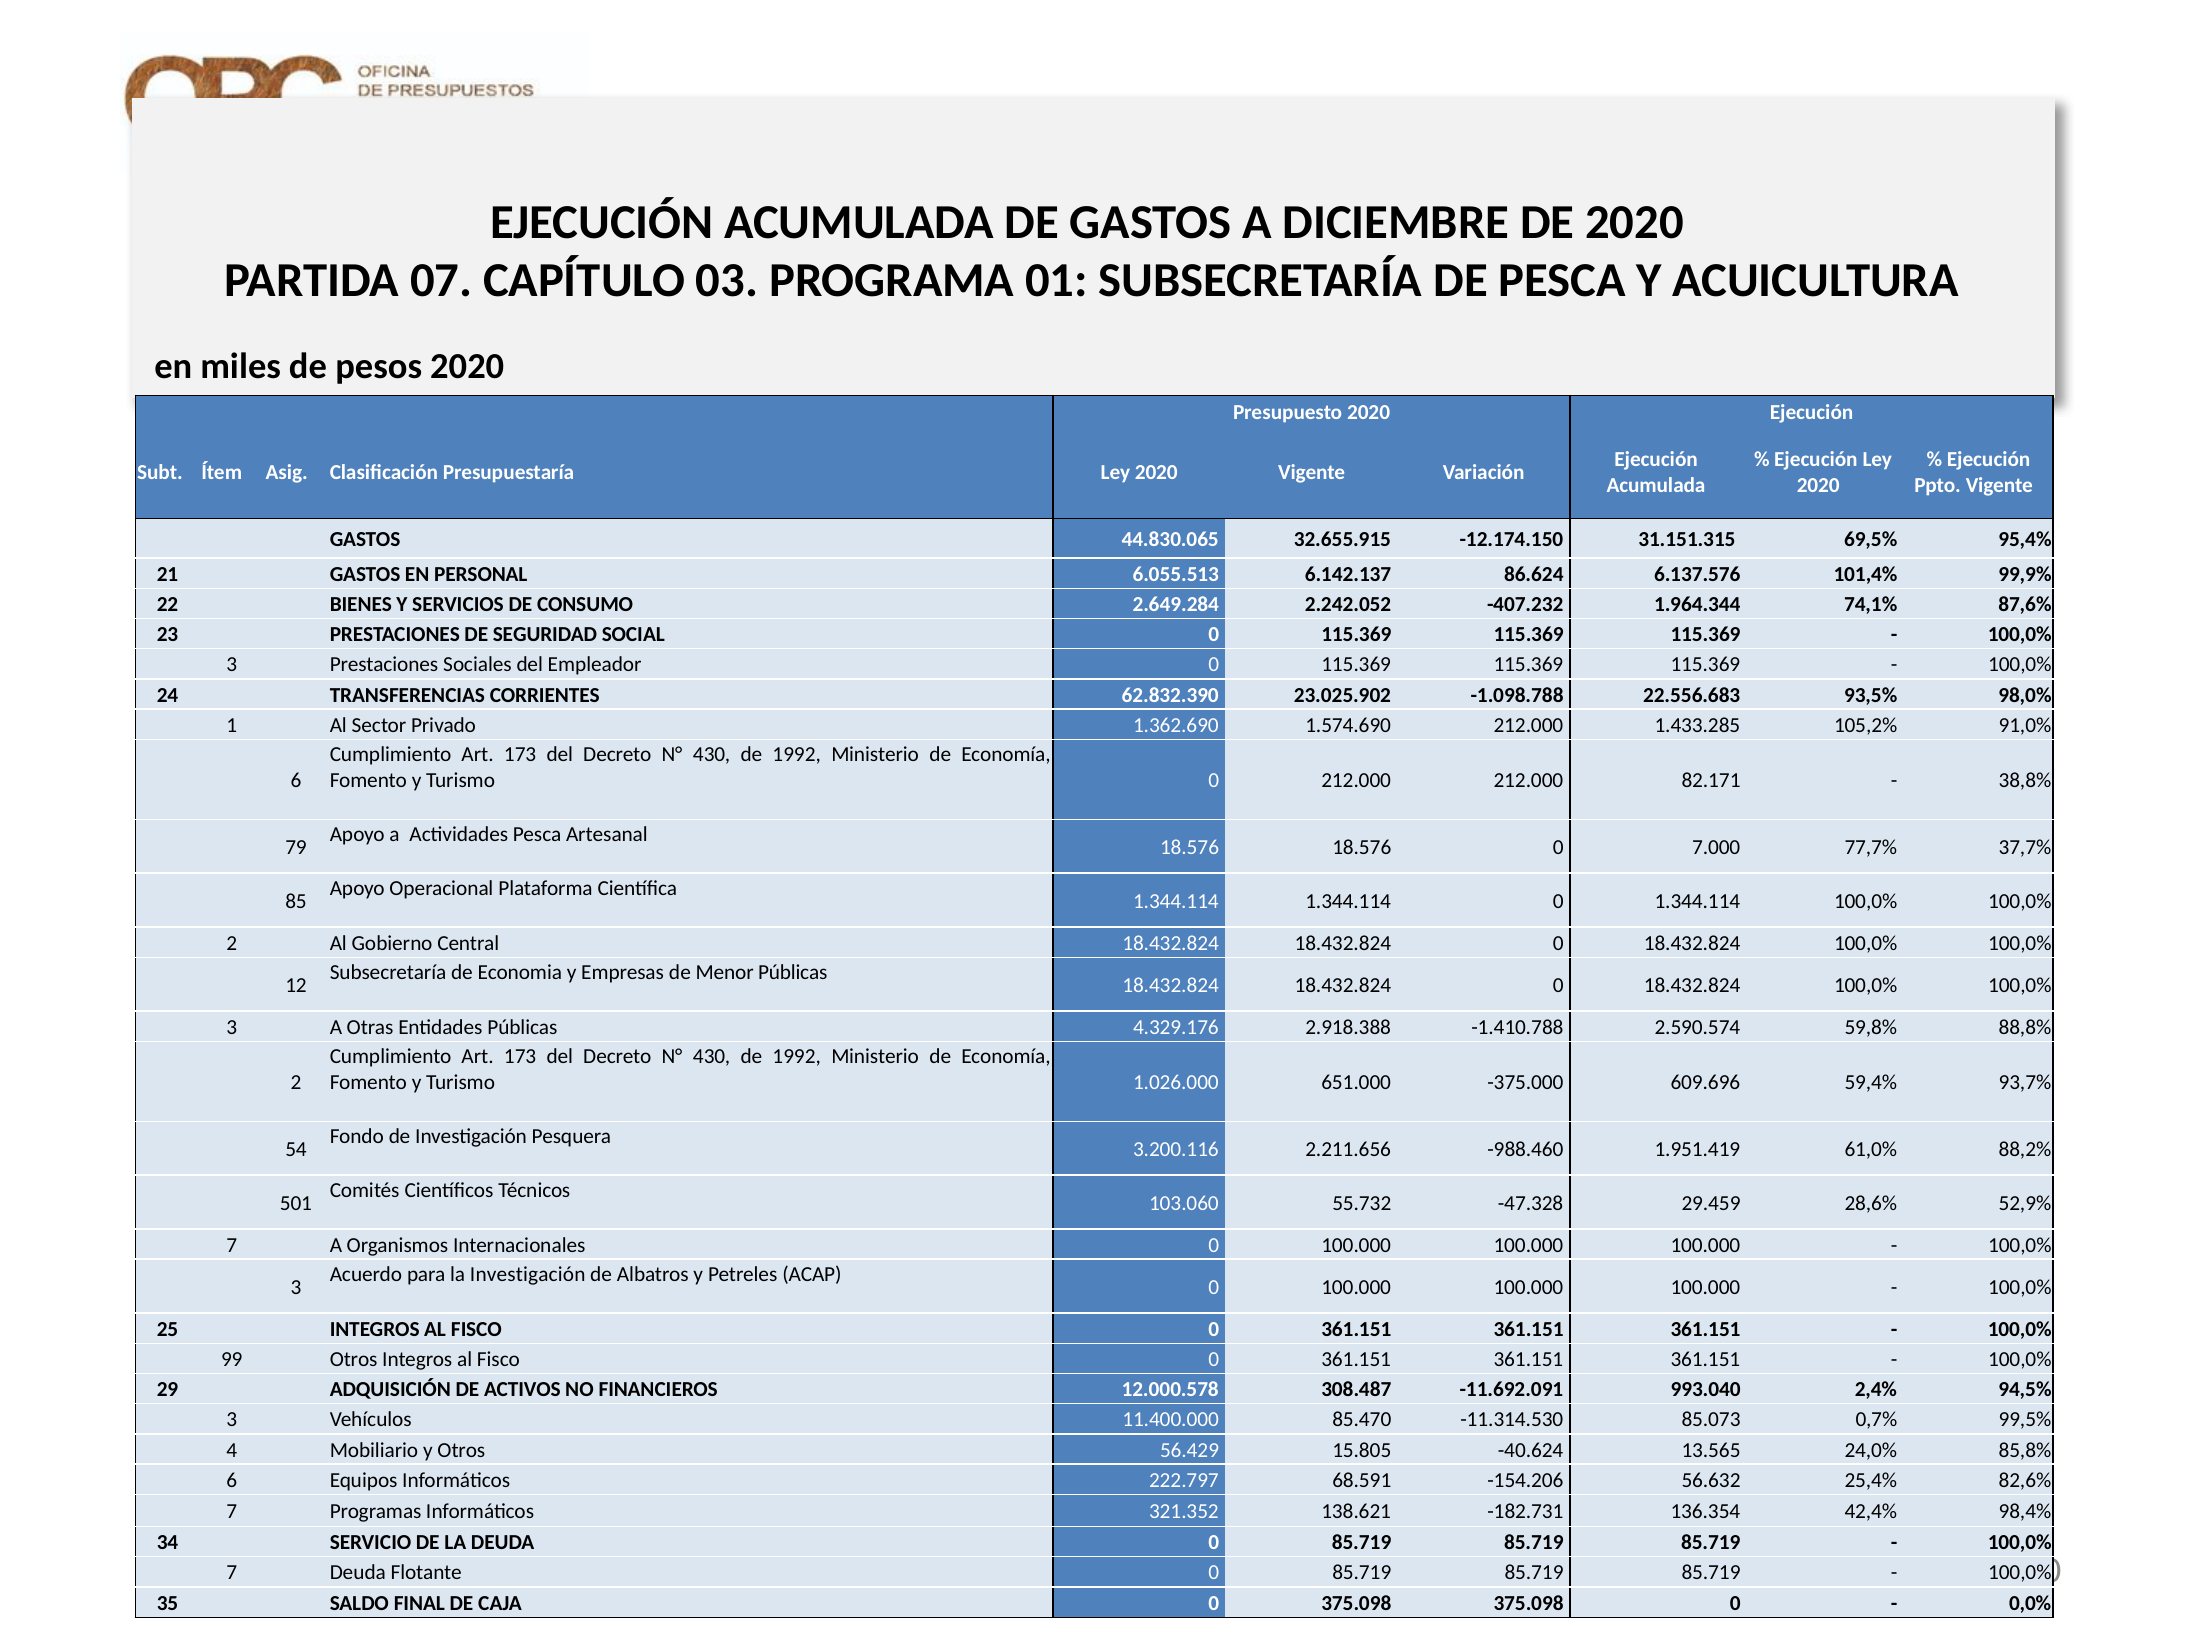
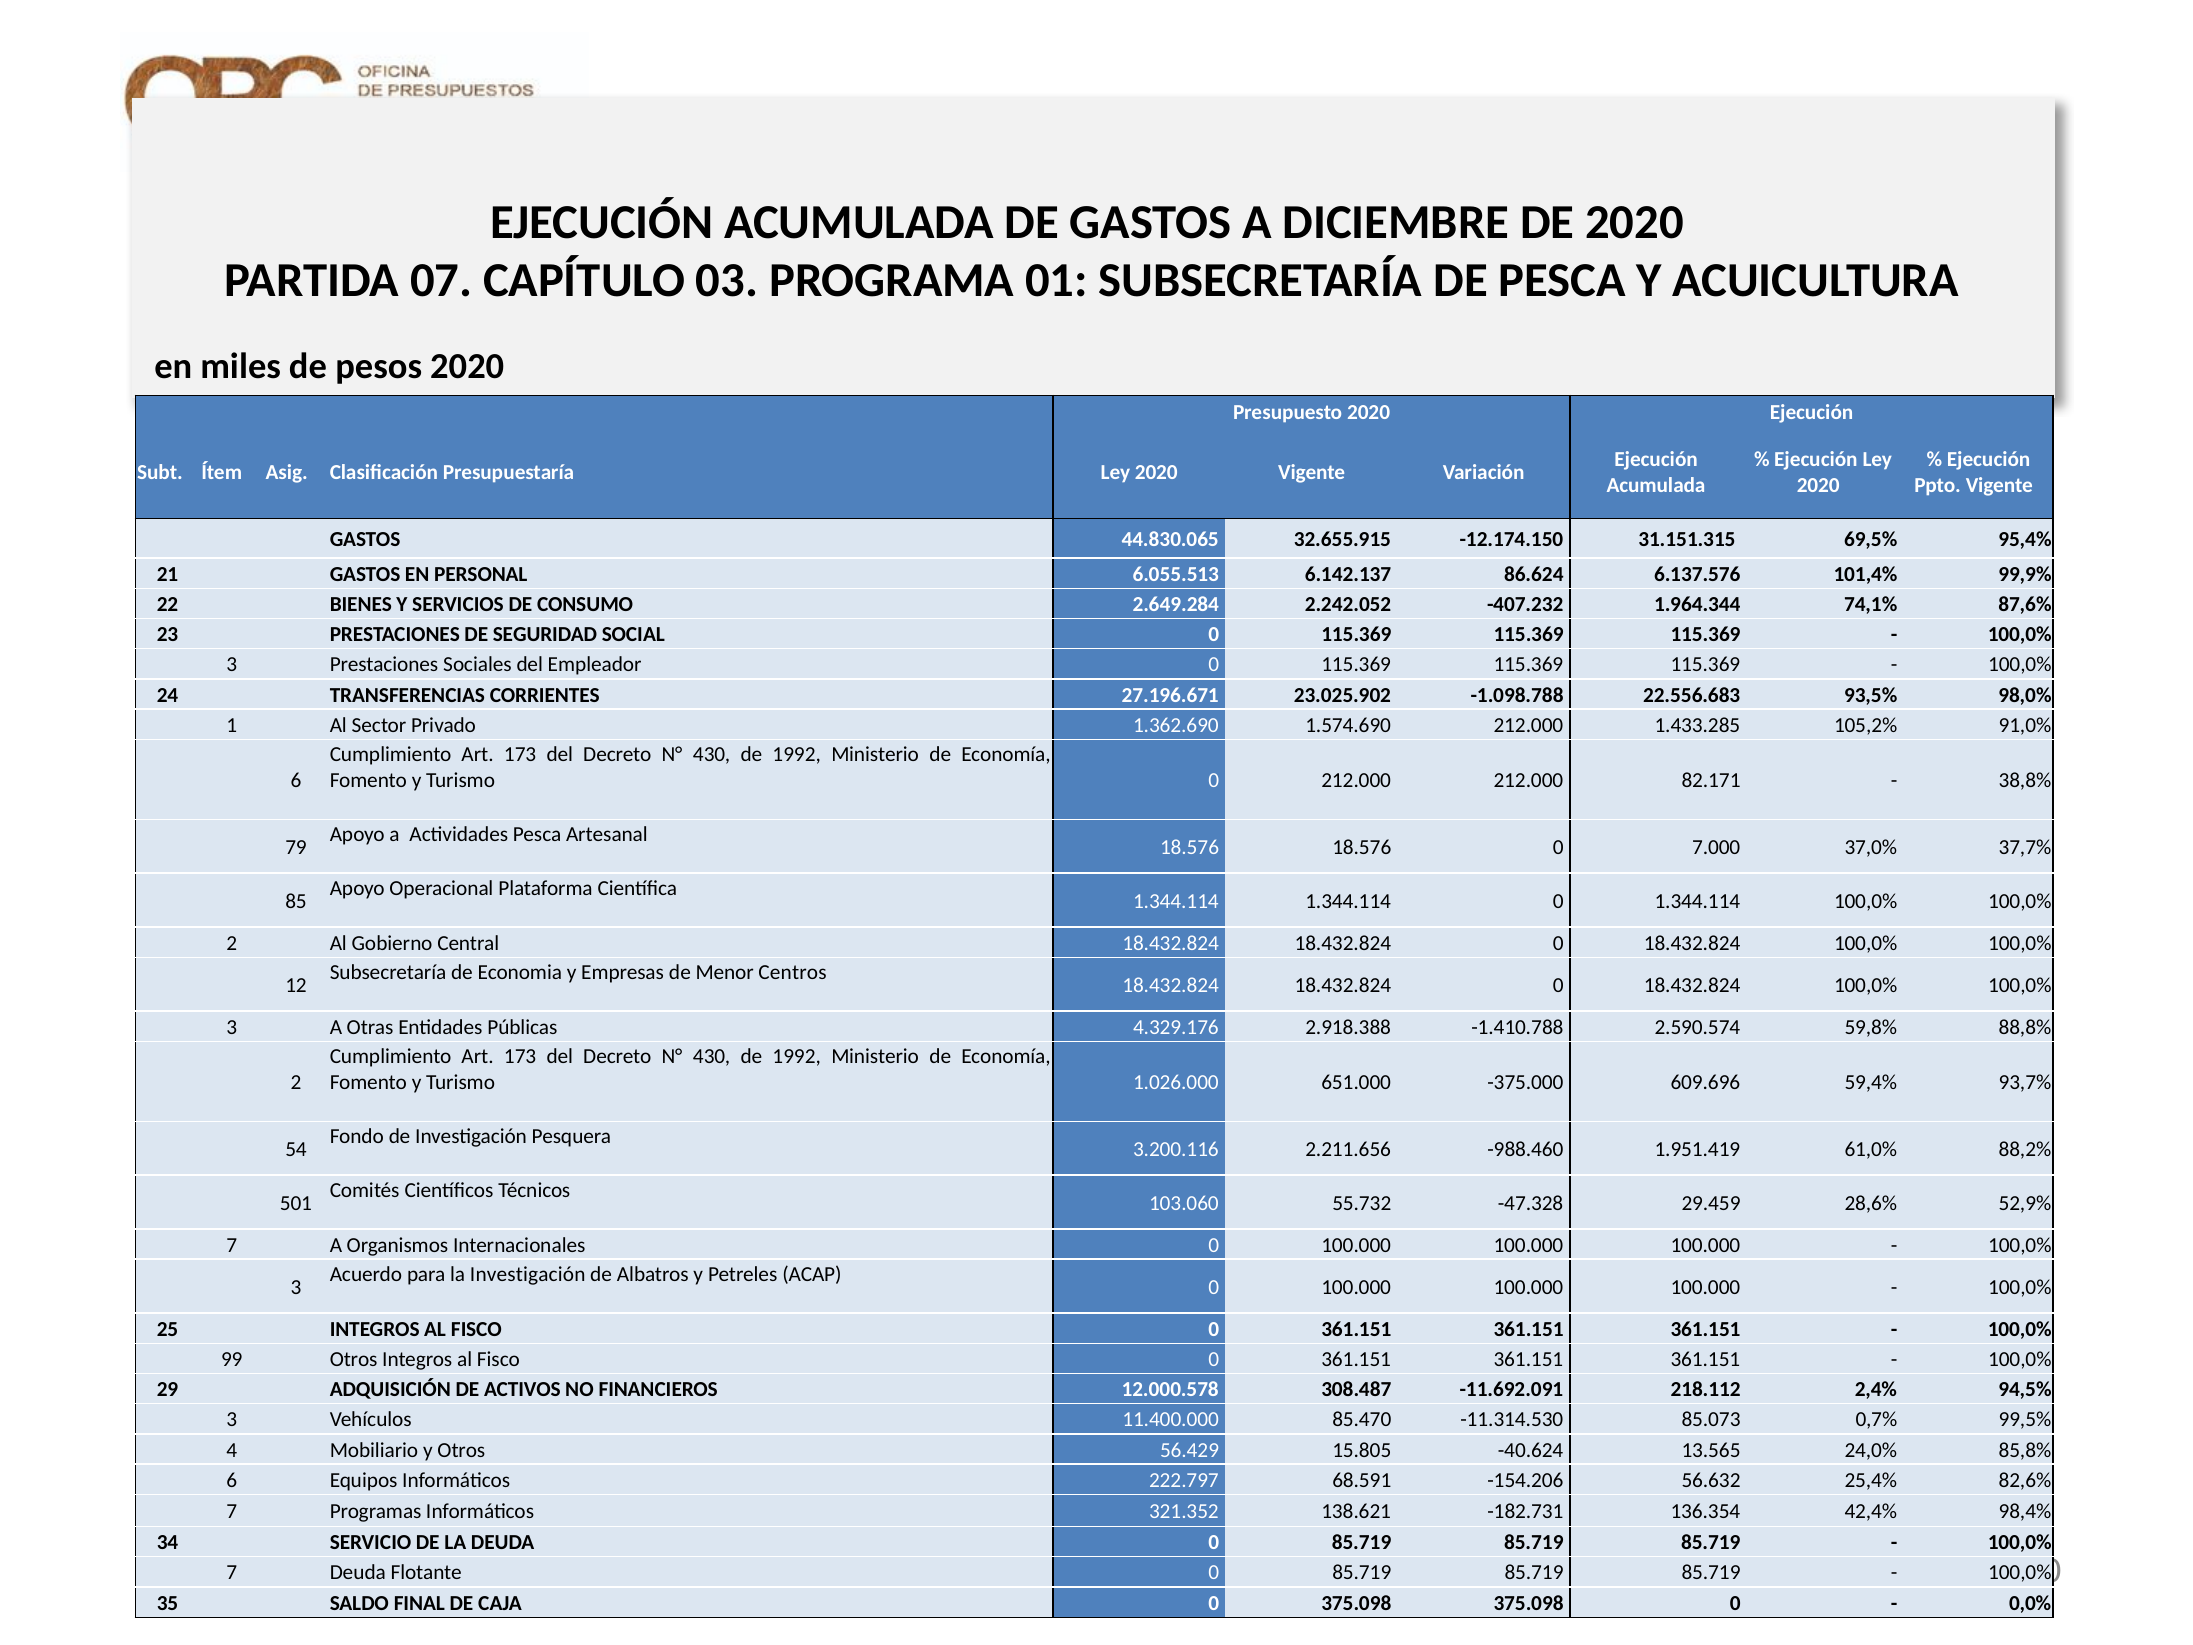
62.832.390: 62.832.390 -> 27.196.671
77,7%: 77,7% -> 37,0%
Menor Públicas: Públicas -> Centros
993.040: 993.040 -> 218.112
